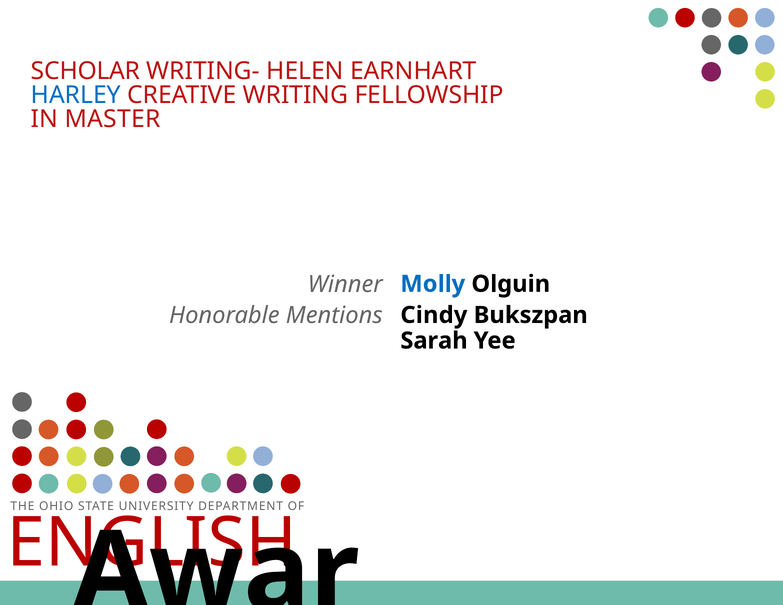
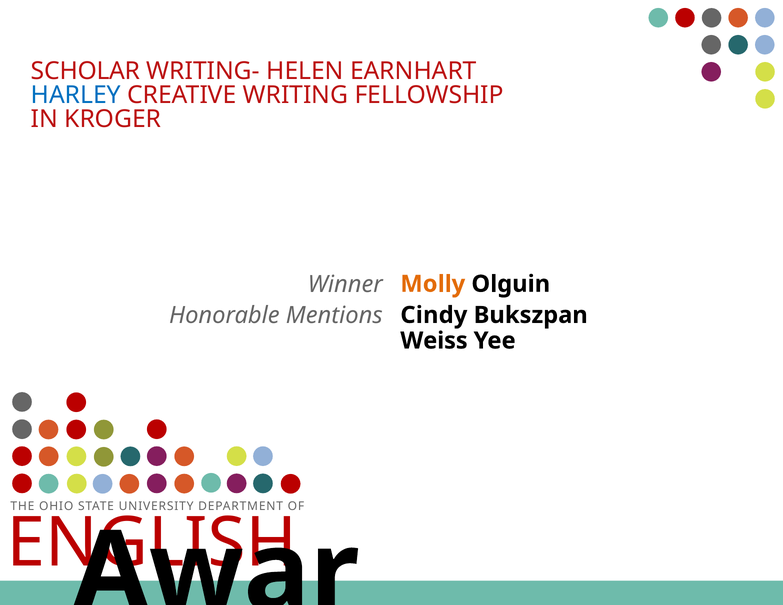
MASTER: MASTER -> KROGER
Molly colour: blue -> orange
Sarah: Sarah -> Weiss
